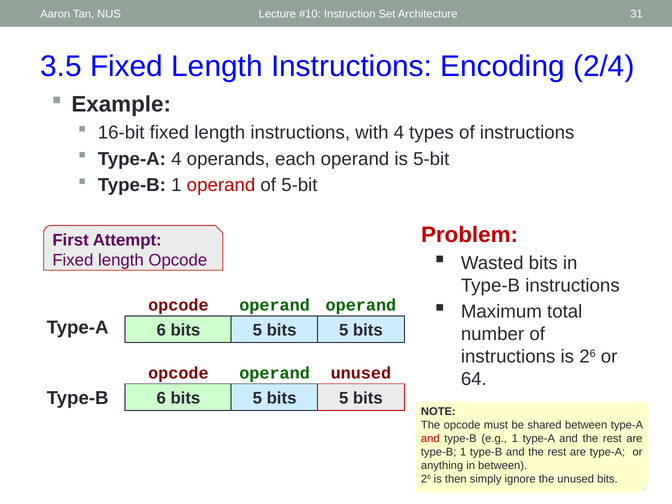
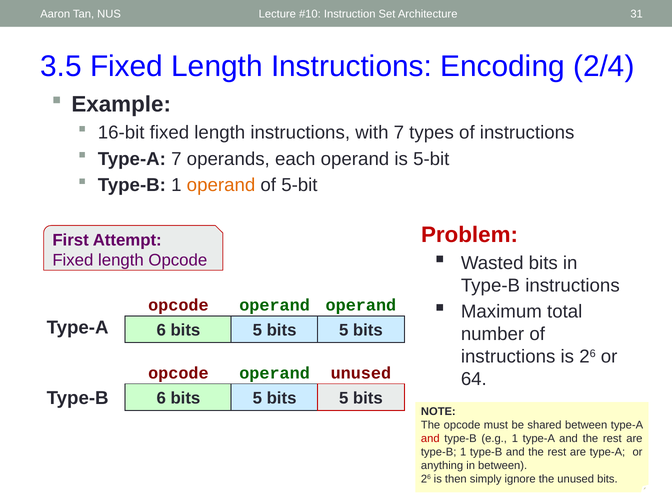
with 4: 4 -> 7
Type-A 4: 4 -> 7
operand at (221, 185) colour: red -> orange
